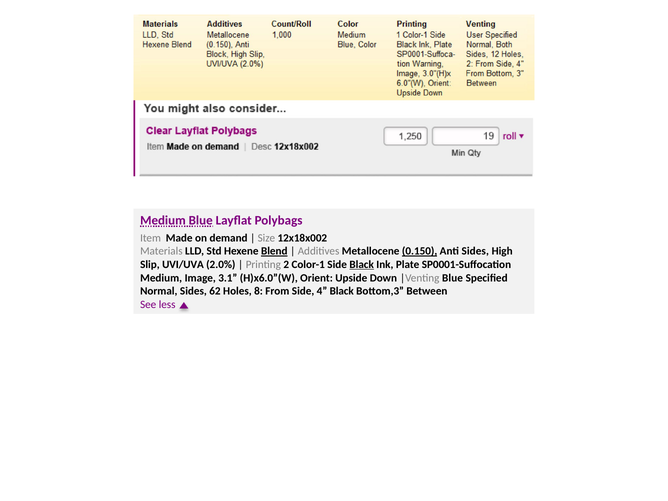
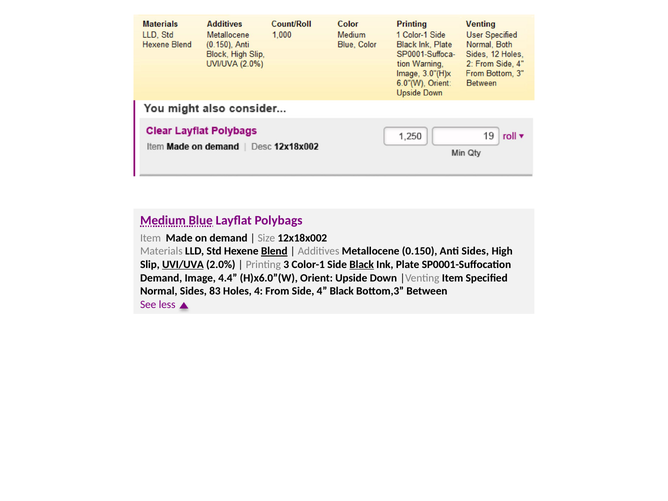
0.150 underline: present -> none
UVI/UVA underline: none -> present
2: 2 -> 3
Medium at (161, 278): Medium -> Demand
3.1: 3.1 -> 4.4
Blue at (453, 278): Blue -> Item
62: 62 -> 83
Holes 8: 8 -> 4
